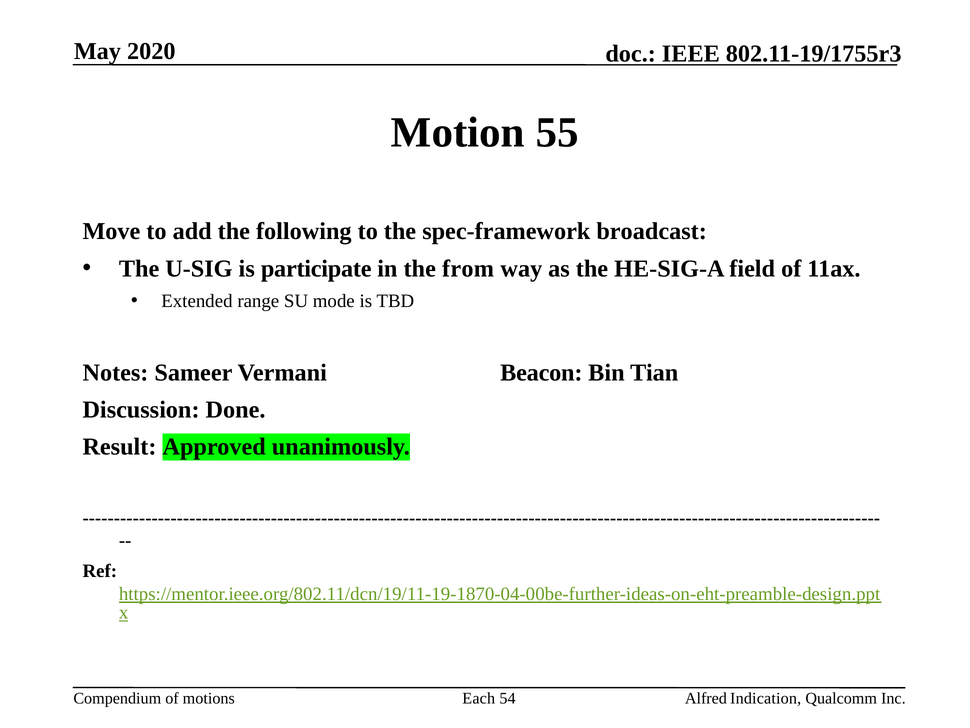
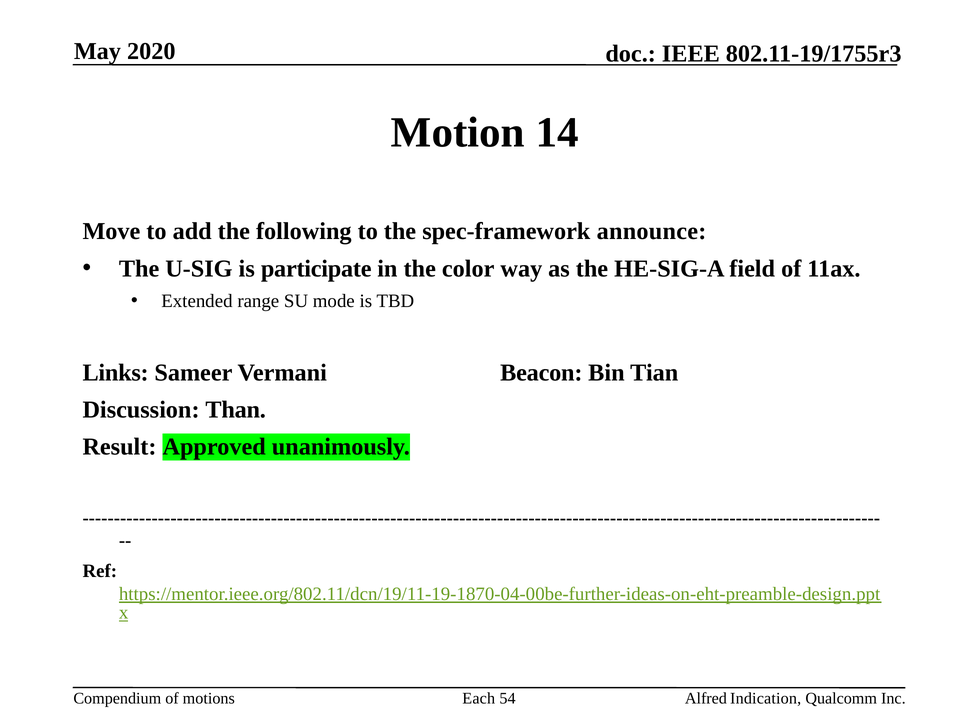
55: 55 -> 14
broadcast: broadcast -> announce
from: from -> color
Notes: Notes -> Links
Done: Done -> Than
